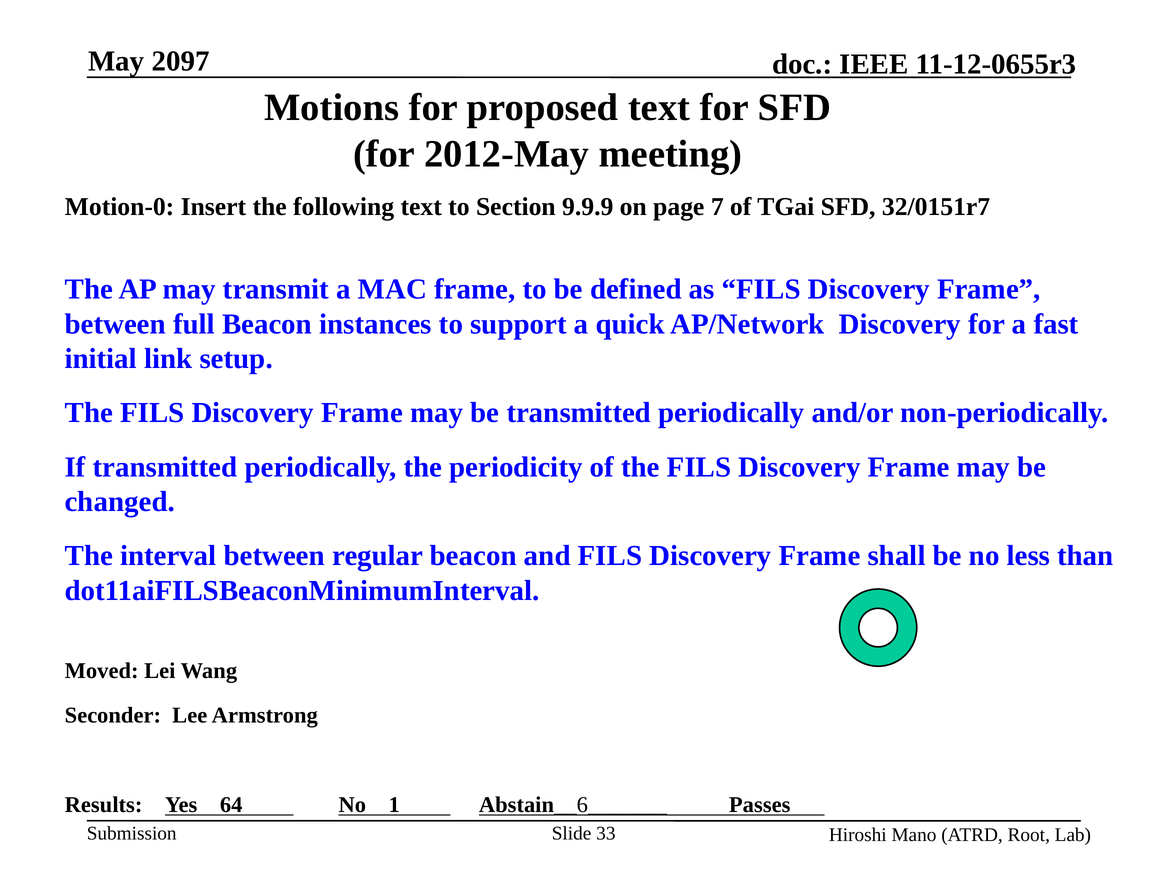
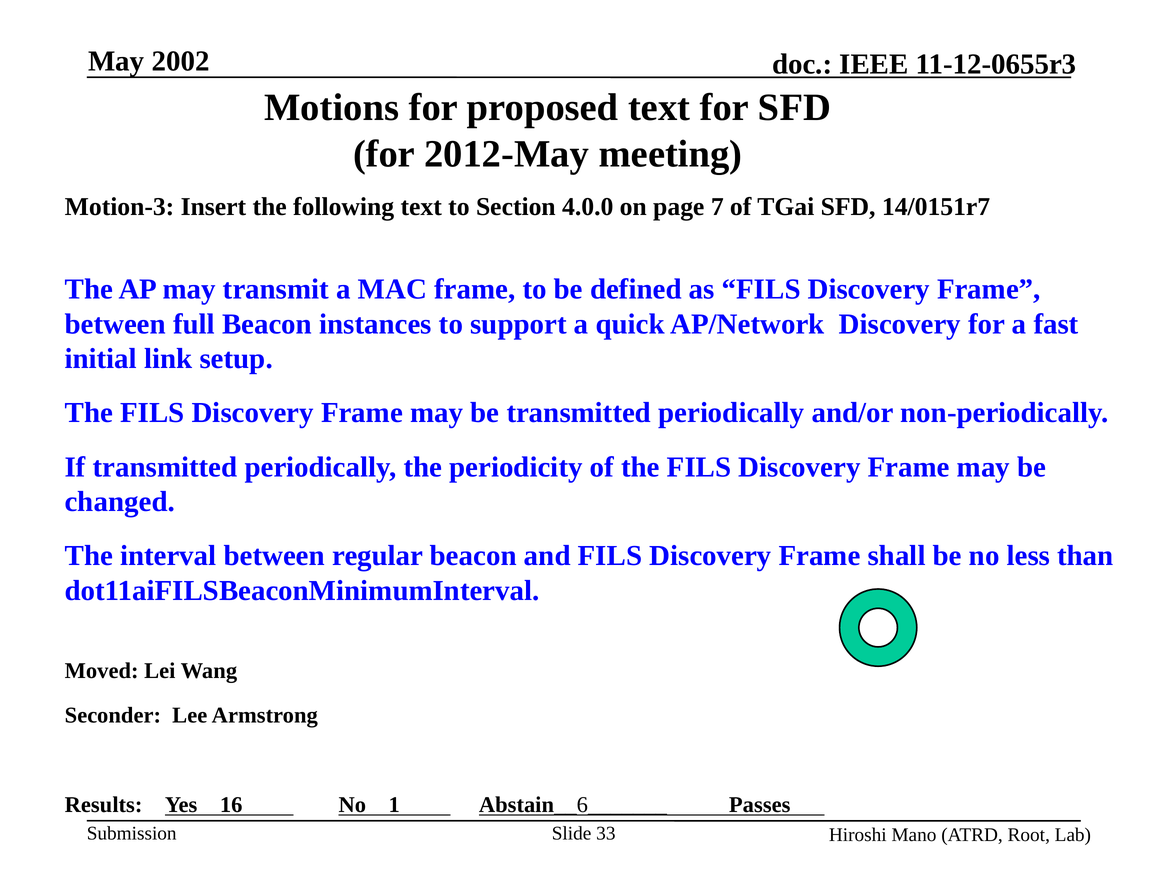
2097: 2097 -> 2002
Motion-0: Motion-0 -> Motion-3
9.9.9: 9.9.9 -> 4.0.0
32/0151r7: 32/0151r7 -> 14/0151r7
64: 64 -> 16
